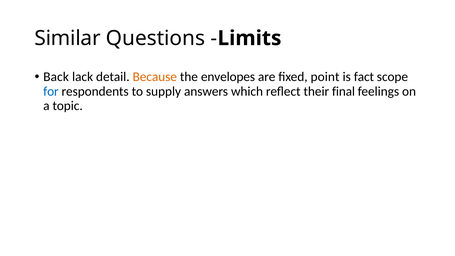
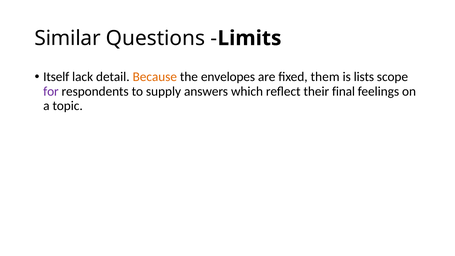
Back: Back -> Itself
point: point -> them
fact: fact -> lists
for colour: blue -> purple
